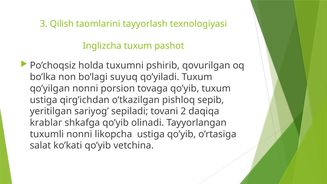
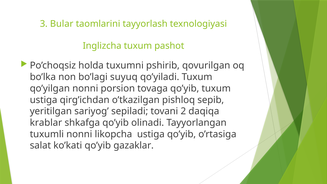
Qilish: Qilish -> Bular
vetchina: vetchina -> gazaklar
